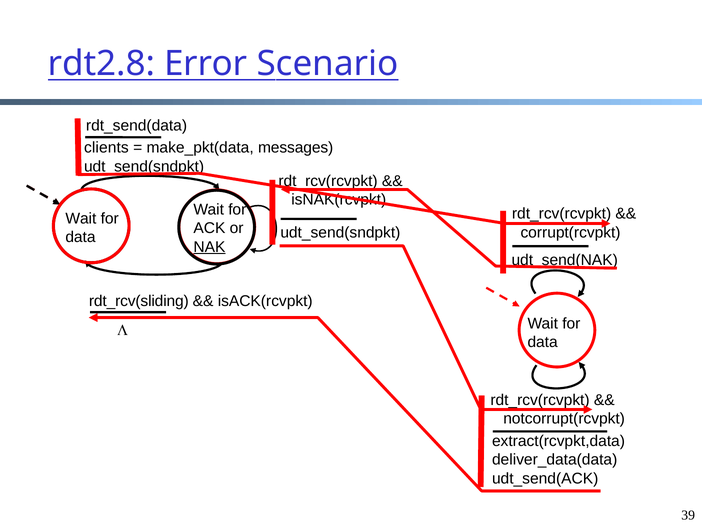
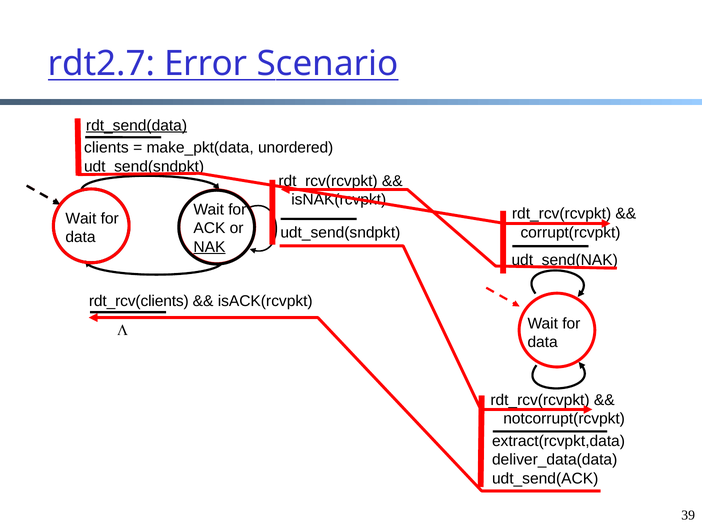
rdt2.8: rdt2.8 -> rdt2.7
rdt_send(data underline: none -> present
messages: messages -> unordered
rdt_rcv(sliding: rdt_rcv(sliding -> rdt_rcv(clients
